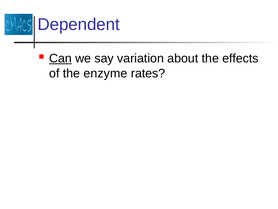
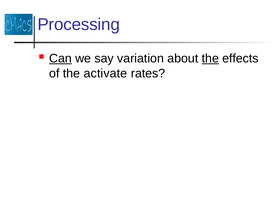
Dependent: Dependent -> Processing
the at (210, 58) underline: none -> present
enzyme: enzyme -> activate
